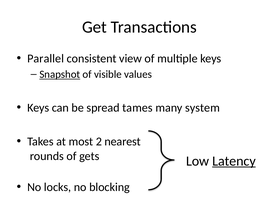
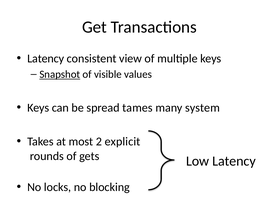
Parallel at (46, 58): Parallel -> Latency
nearest: nearest -> explicit
Latency at (234, 160) underline: present -> none
